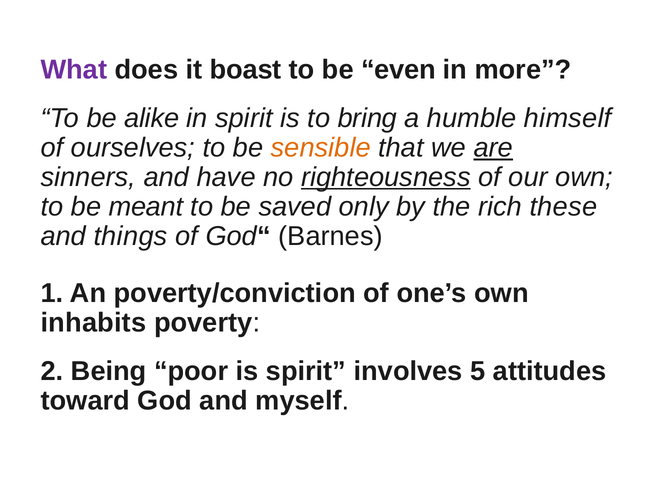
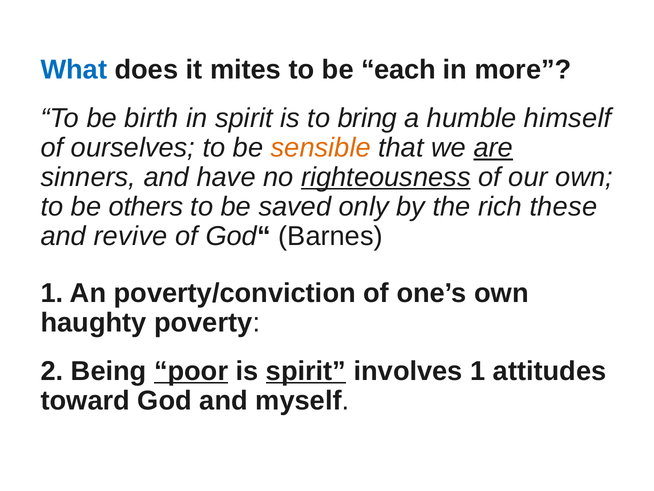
What colour: purple -> blue
boast: boast -> mites
even: even -> each
alike: alike -> birth
meant: meant -> others
things: things -> revive
inhabits: inhabits -> haughty
poor underline: none -> present
spirit at (306, 371) underline: none -> present
involves 5: 5 -> 1
